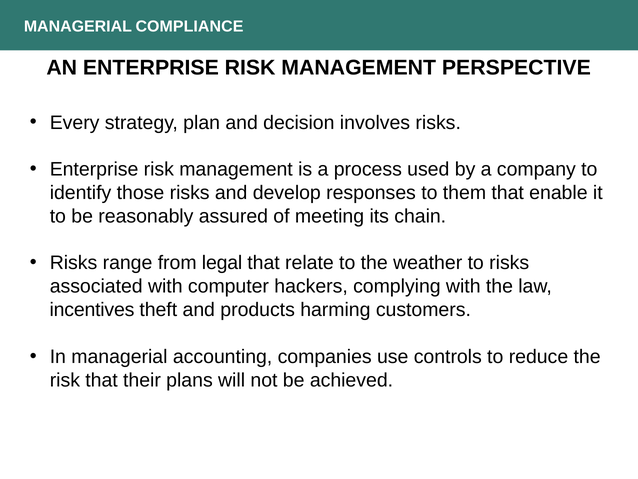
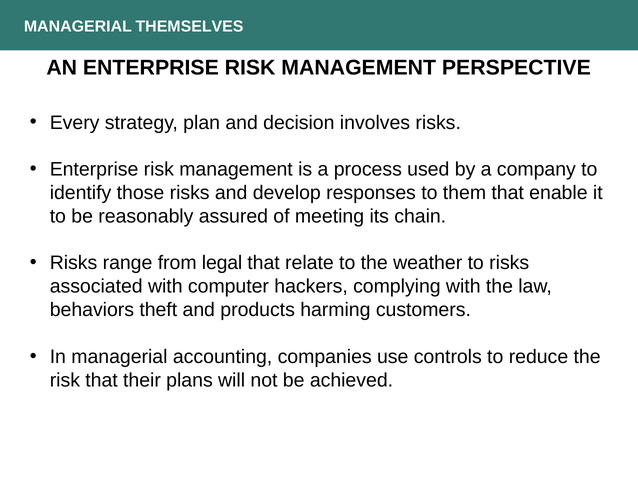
COMPLIANCE: COMPLIANCE -> THEMSELVES
incentives: incentives -> behaviors
